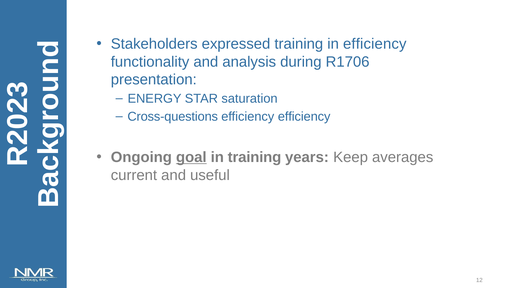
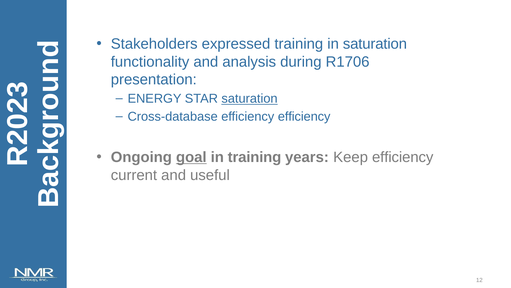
in efficiency: efficiency -> saturation
saturation at (250, 99) underline: none -> present
Cross-questions: Cross-questions -> Cross-database
Keep averages: averages -> efficiency
